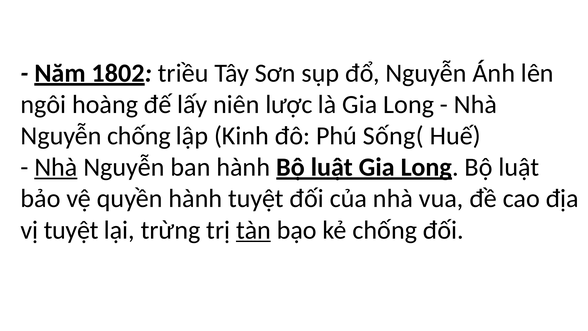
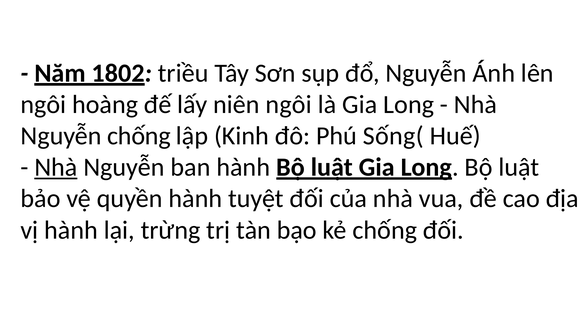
niên lược: lược -> ngôi
vị tuyệt: tuyệt -> hành
tàn underline: present -> none
